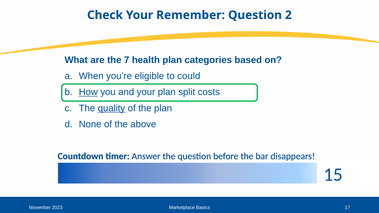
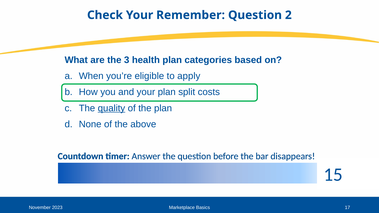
7: 7 -> 3
could: could -> apply
How underline: present -> none
